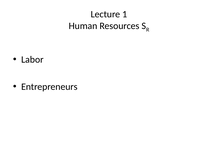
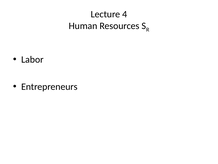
1: 1 -> 4
